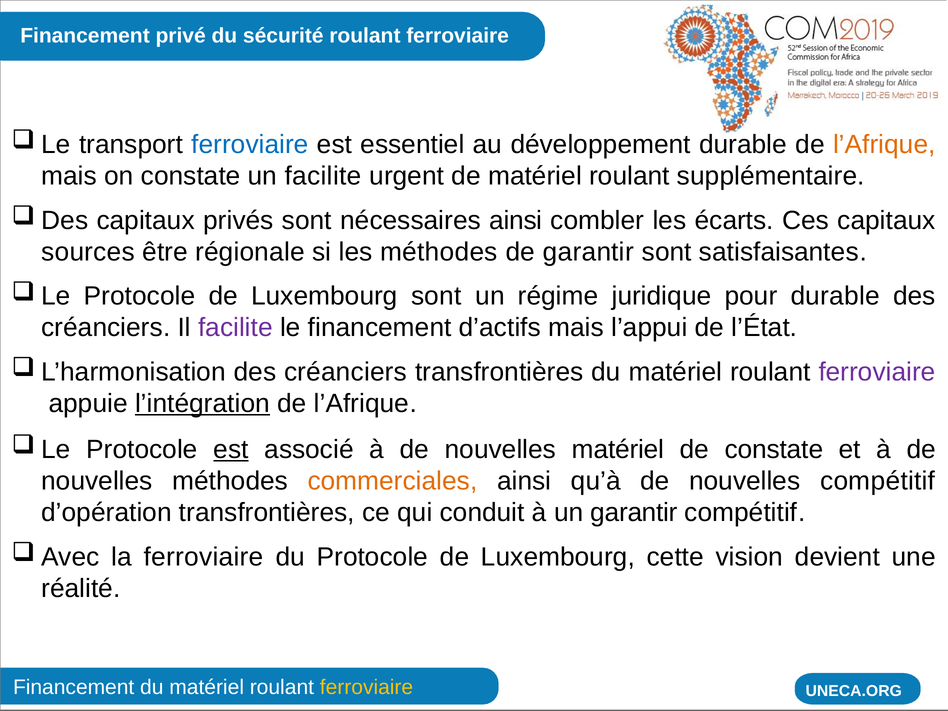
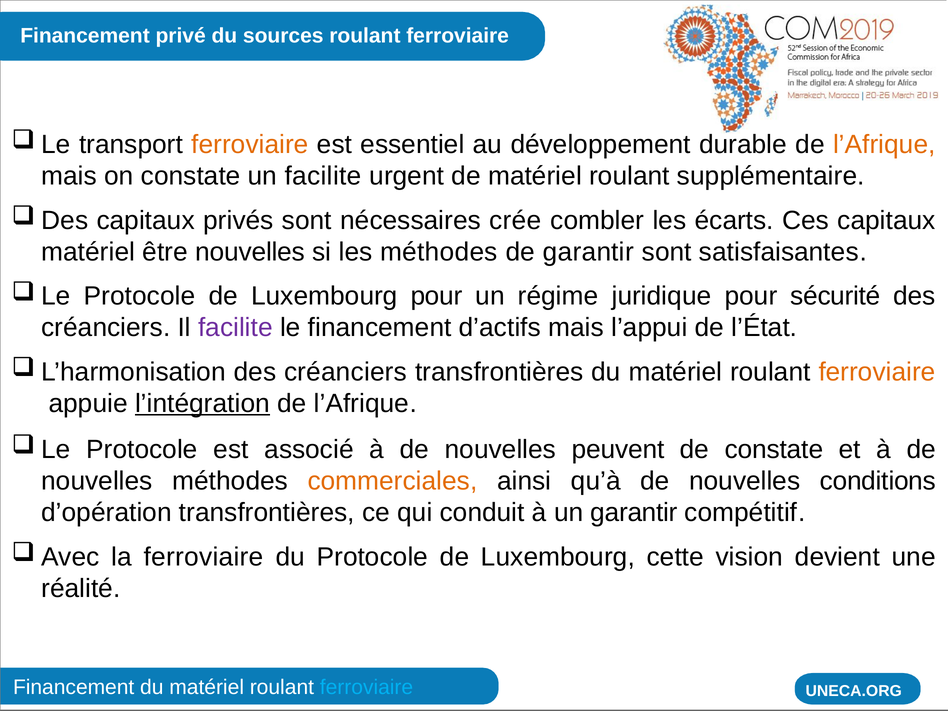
sécurité: sécurité -> sources
ferroviaire at (250, 144) colour: blue -> orange
nécessaires ainsi: ainsi -> crée
sources at (88, 252): sources -> matériel
être régionale: régionale -> nouvelles
Luxembourg sont: sont -> pour
pour durable: durable -> sécurité
ferroviaire at (877, 372) colour: purple -> orange
est at (231, 449) underline: present -> none
nouvelles matériel: matériel -> peuvent
nouvelles compétitif: compétitif -> conditions
ferroviaire at (367, 687) colour: yellow -> light blue
